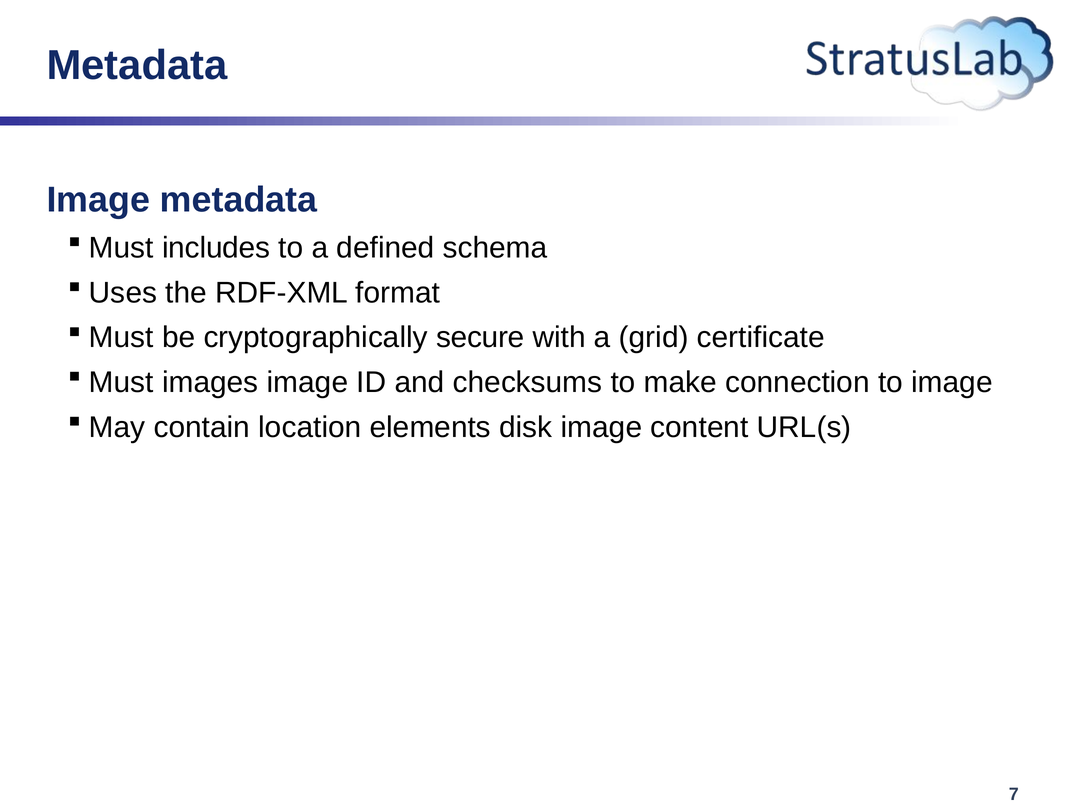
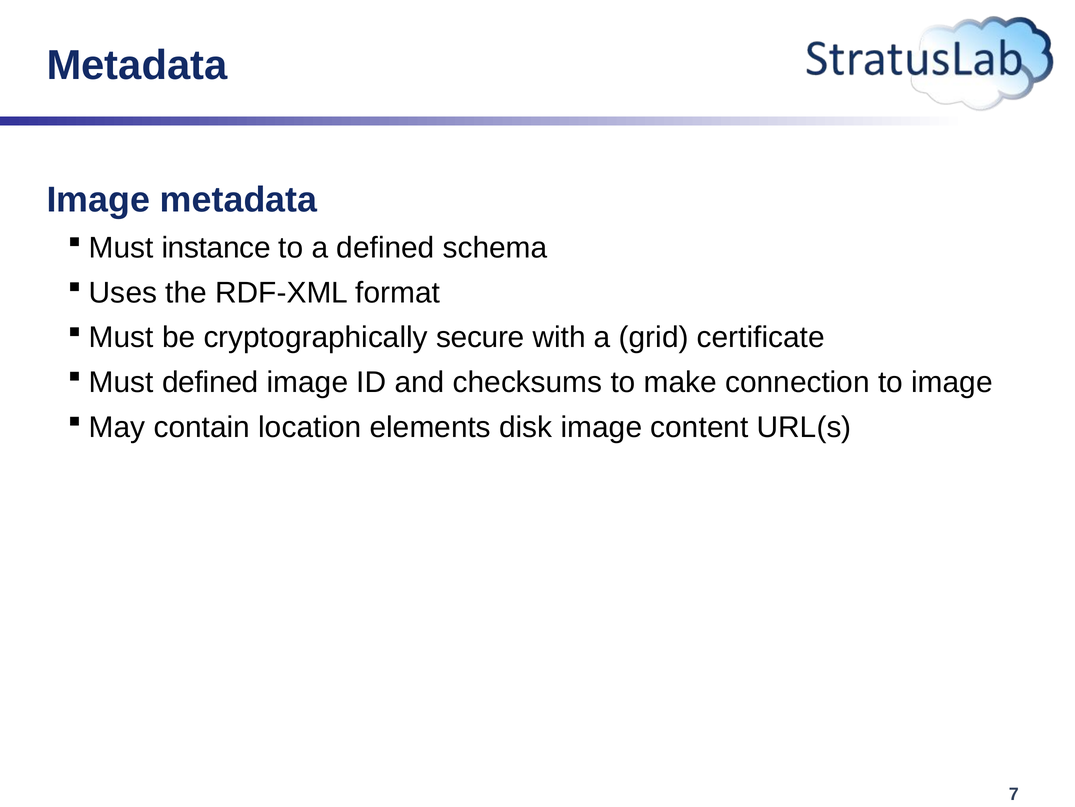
includes: includes -> instance
Must images: images -> defined
